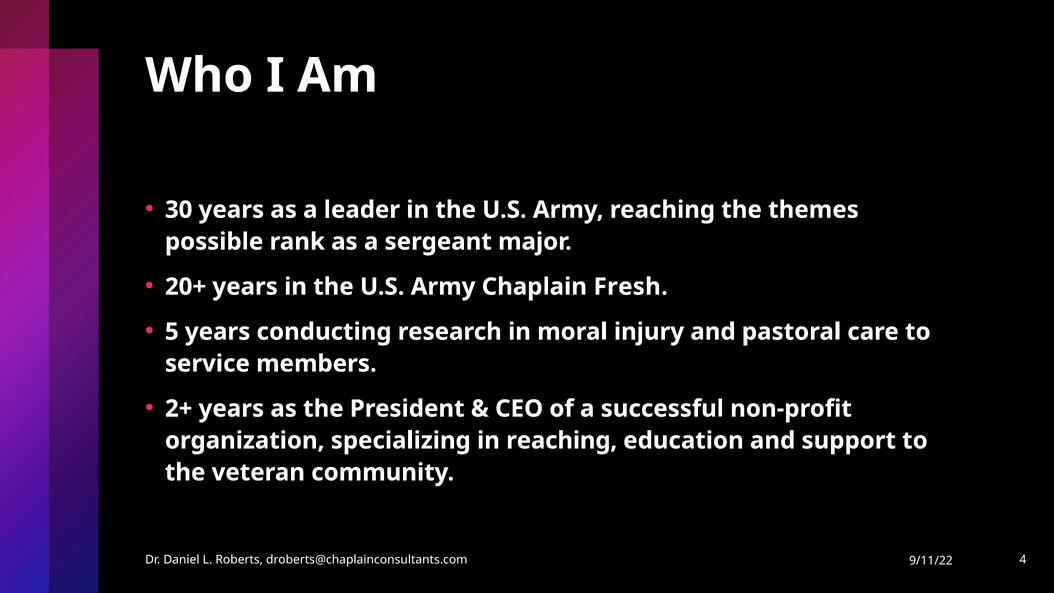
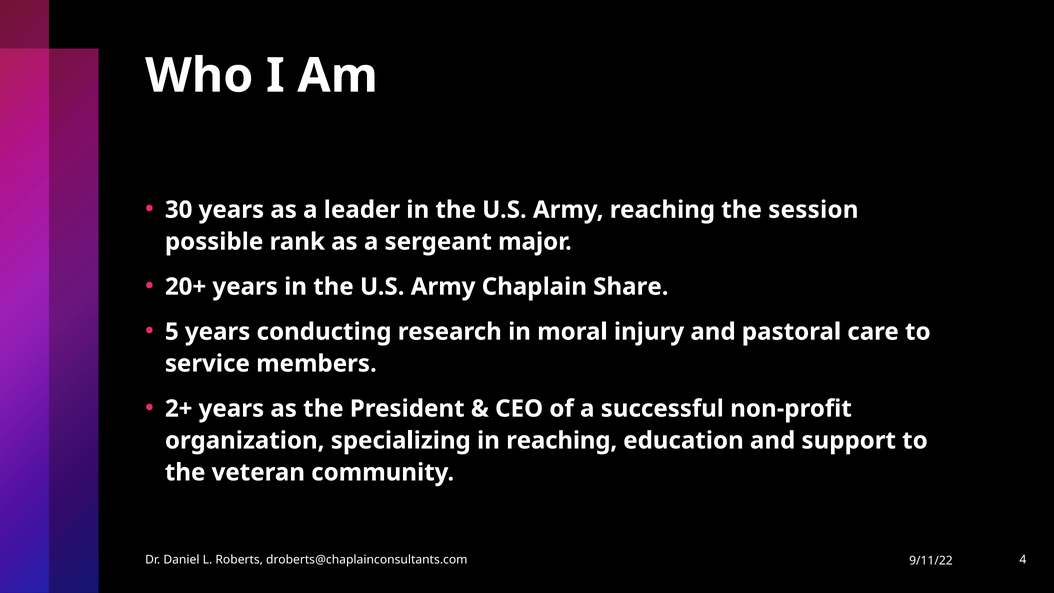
themes: themes -> session
Fresh: Fresh -> Share
